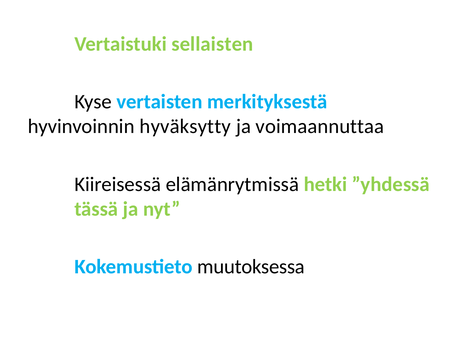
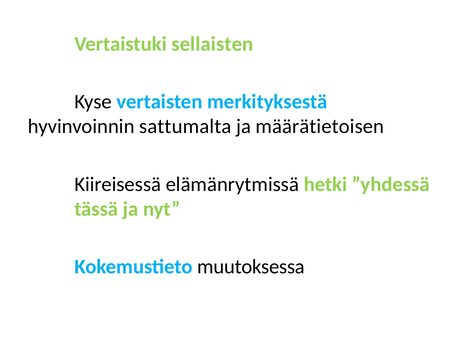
hyväksytty: hyväksytty -> sattumalta
voimaannuttaa: voimaannuttaa -> määrätietoisen
